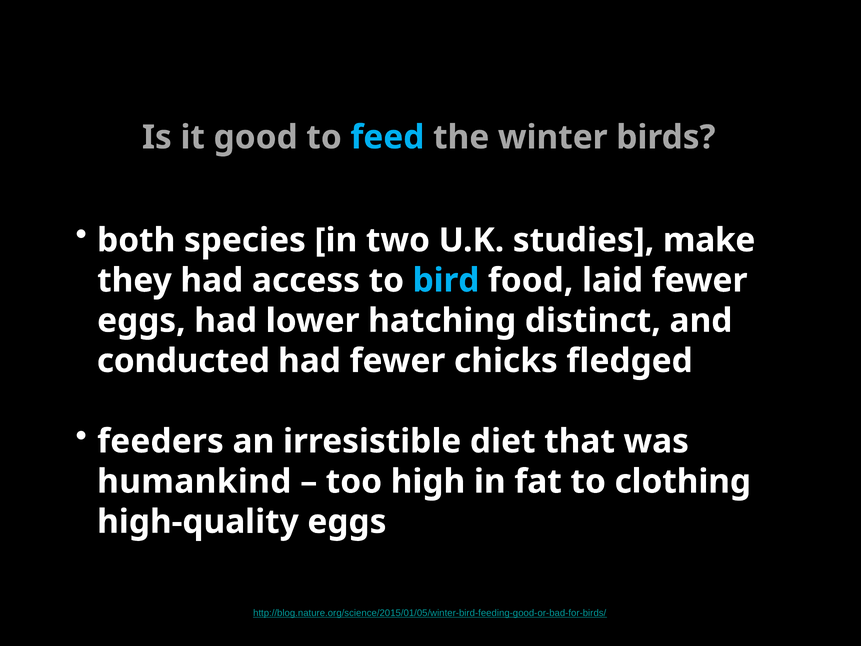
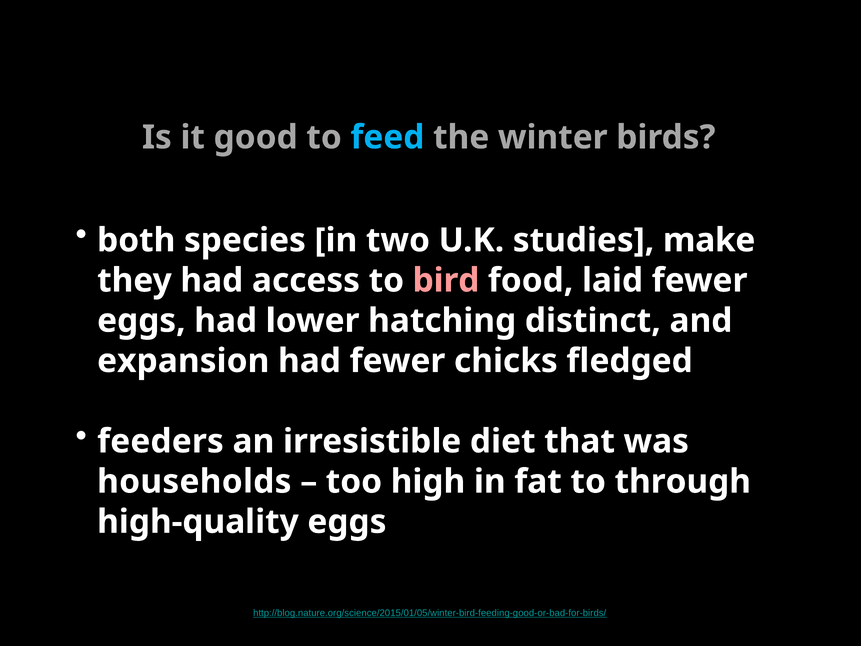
bird colour: light blue -> pink
conducted: conducted -> expansion
humankind: humankind -> households
clothing: clothing -> through
